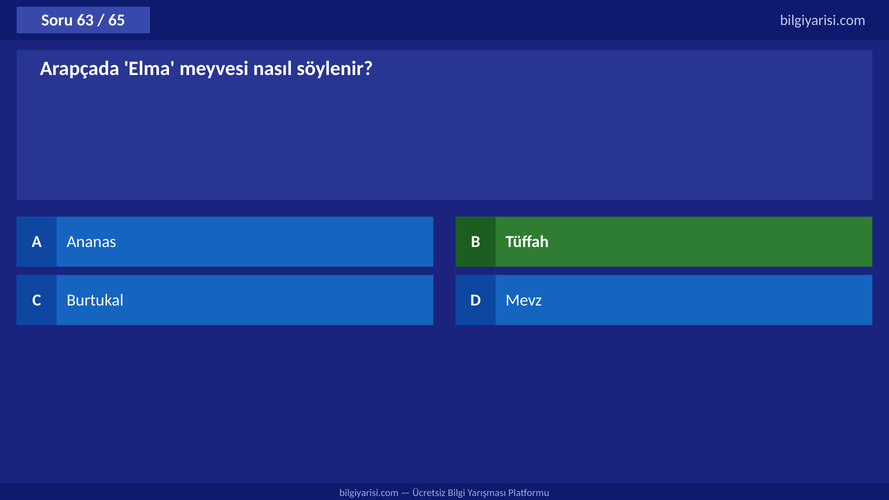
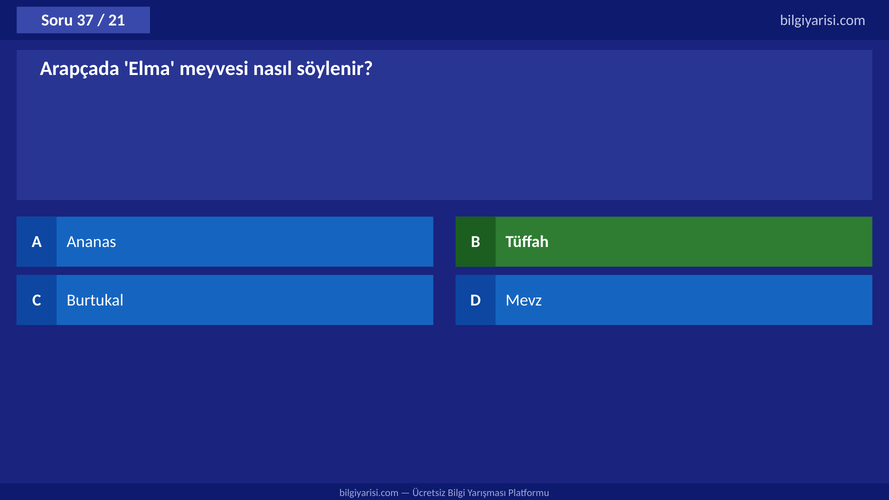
63: 63 -> 37
65: 65 -> 21
